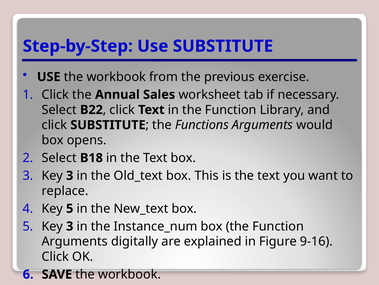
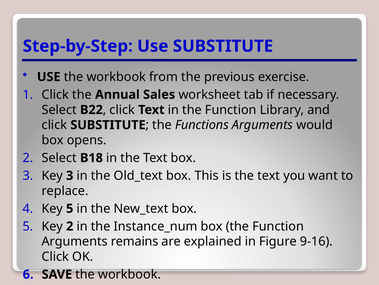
5 Key 3: 3 -> 2
digitally: digitally -> remains
